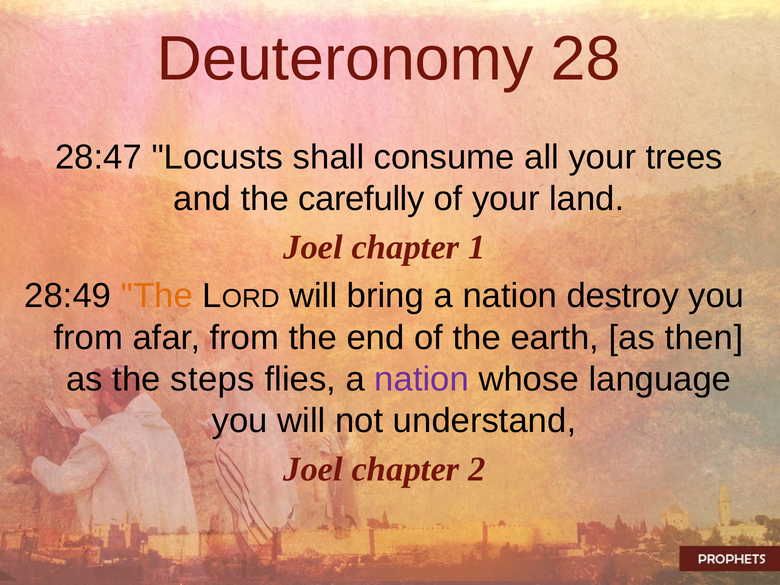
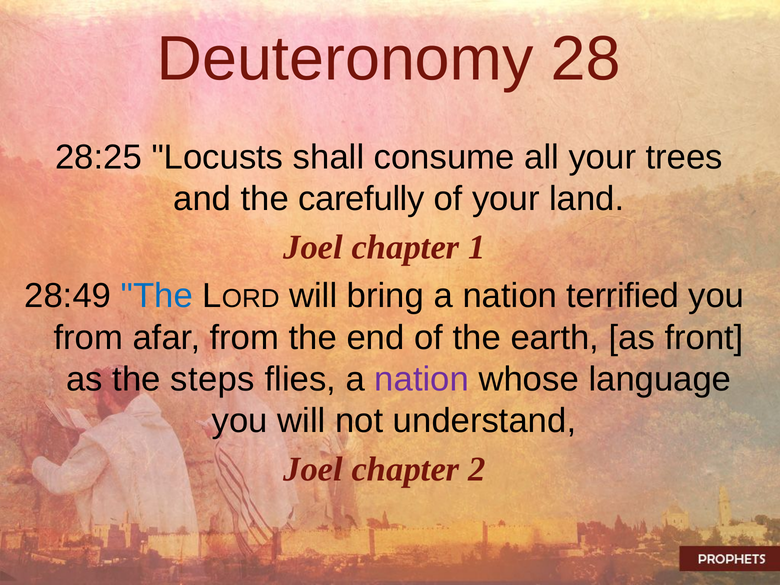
28:47: 28:47 -> 28:25
The at (157, 296) colour: orange -> blue
destroy: destroy -> terrified
then: then -> front
